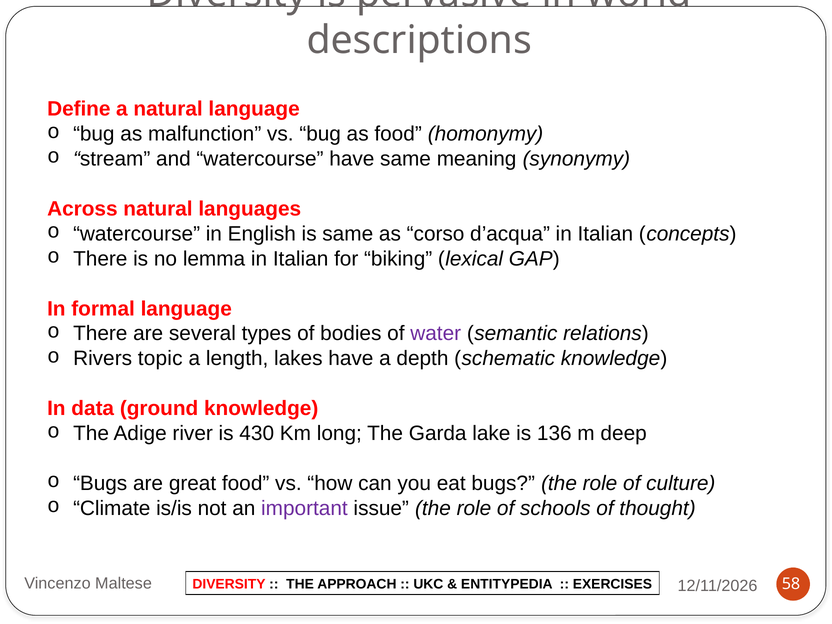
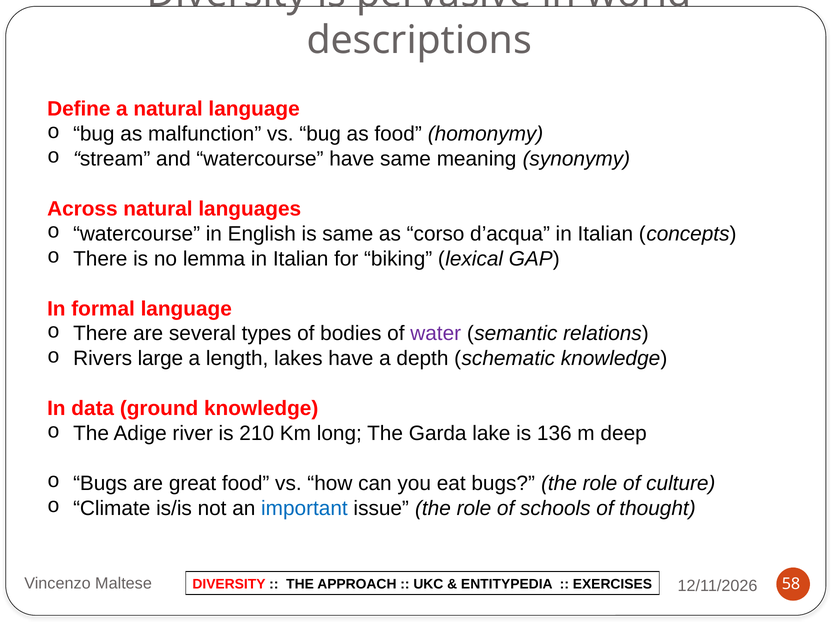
topic: topic -> large
430: 430 -> 210
important colour: purple -> blue
